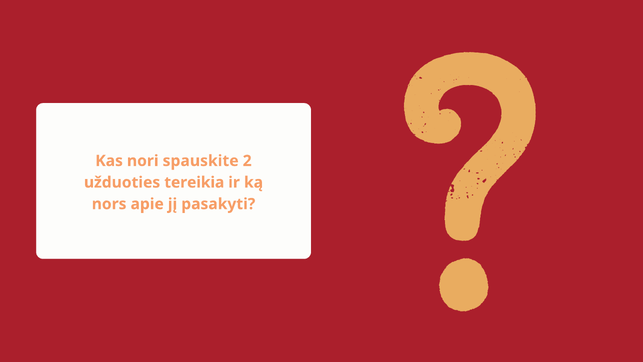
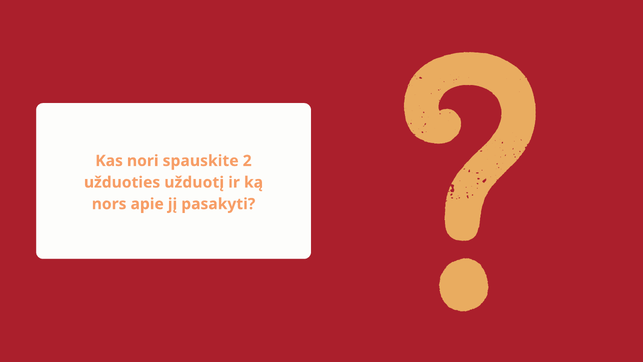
tereikia: tereikia -> užduotį
